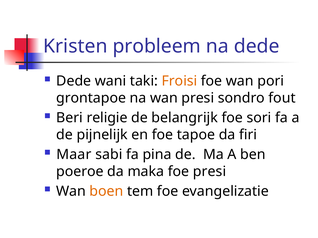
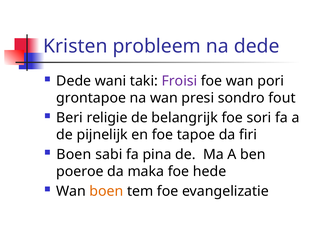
Froisi colour: orange -> purple
Maar at (74, 155): Maar -> Boen
foe presi: presi -> hede
